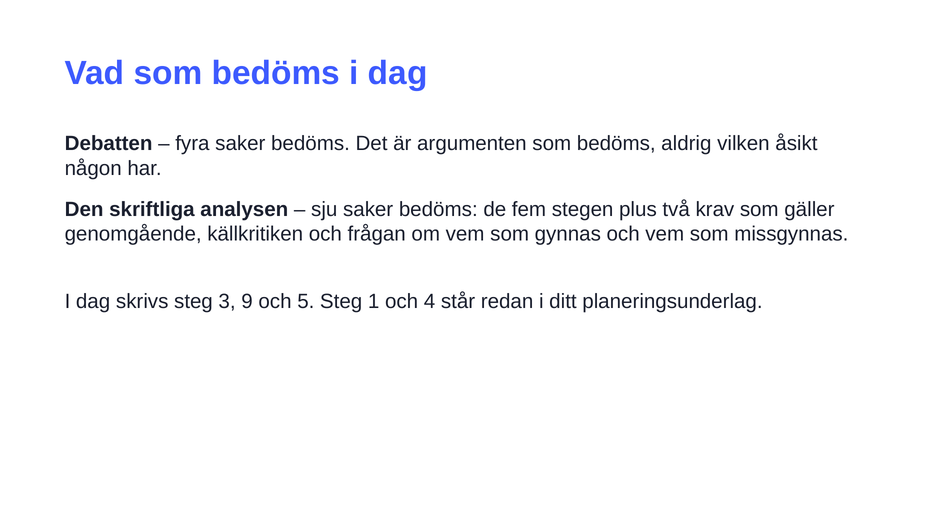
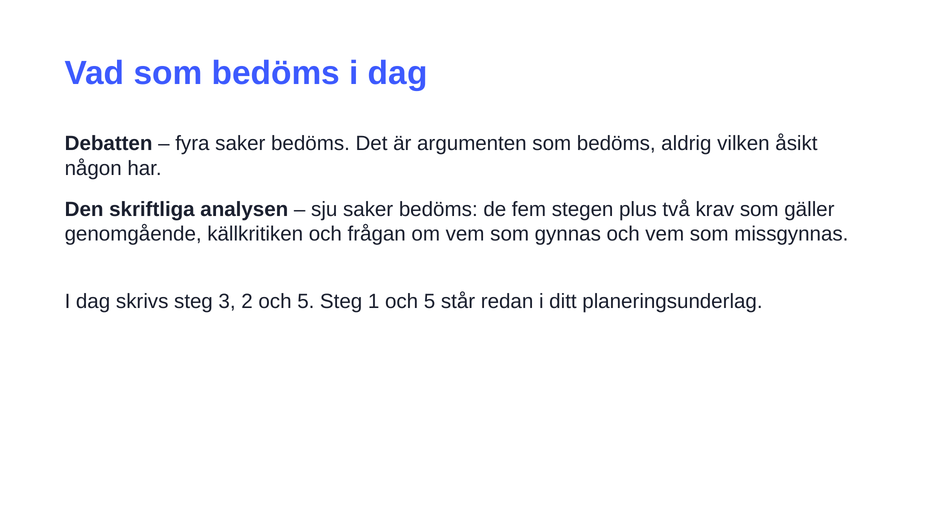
9: 9 -> 2
1 och 4: 4 -> 5
